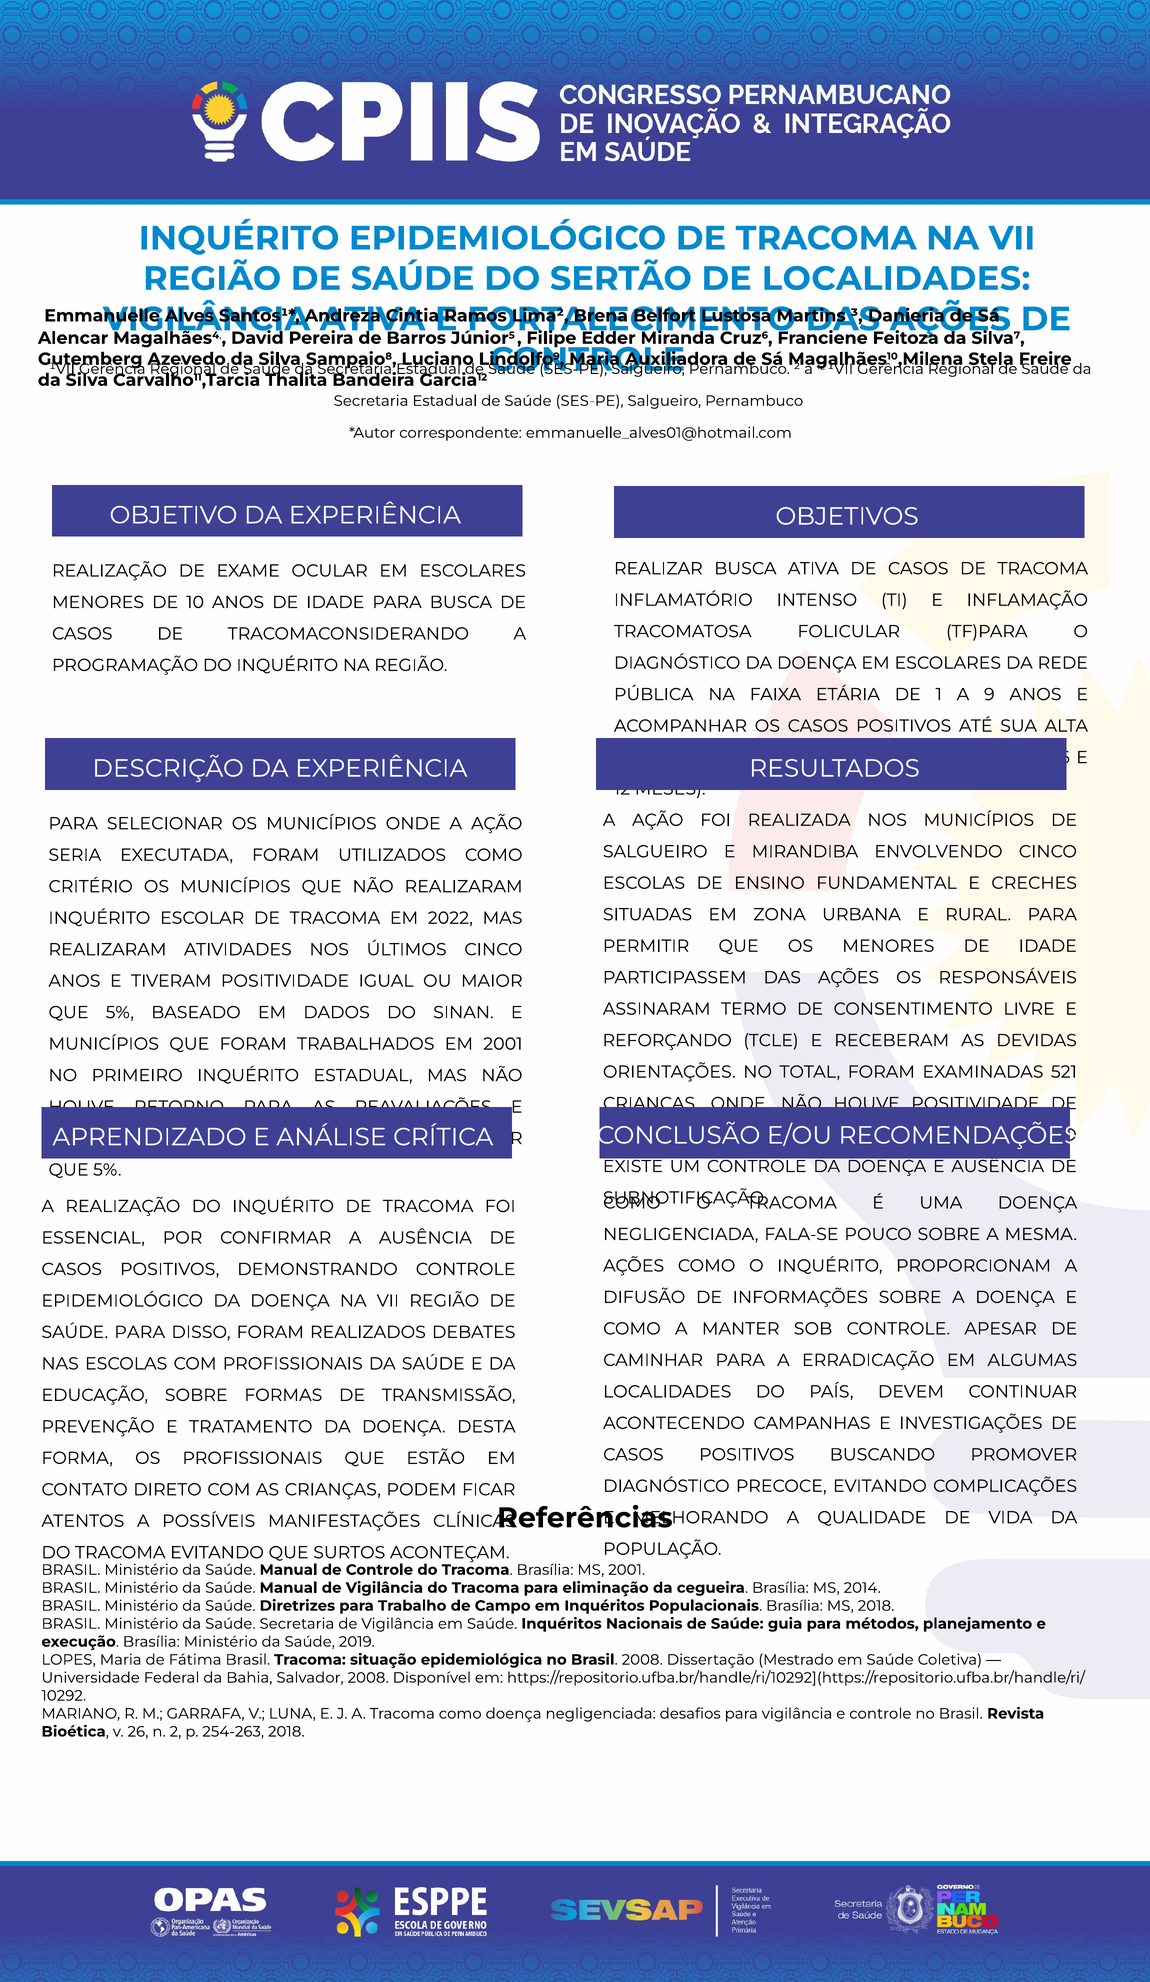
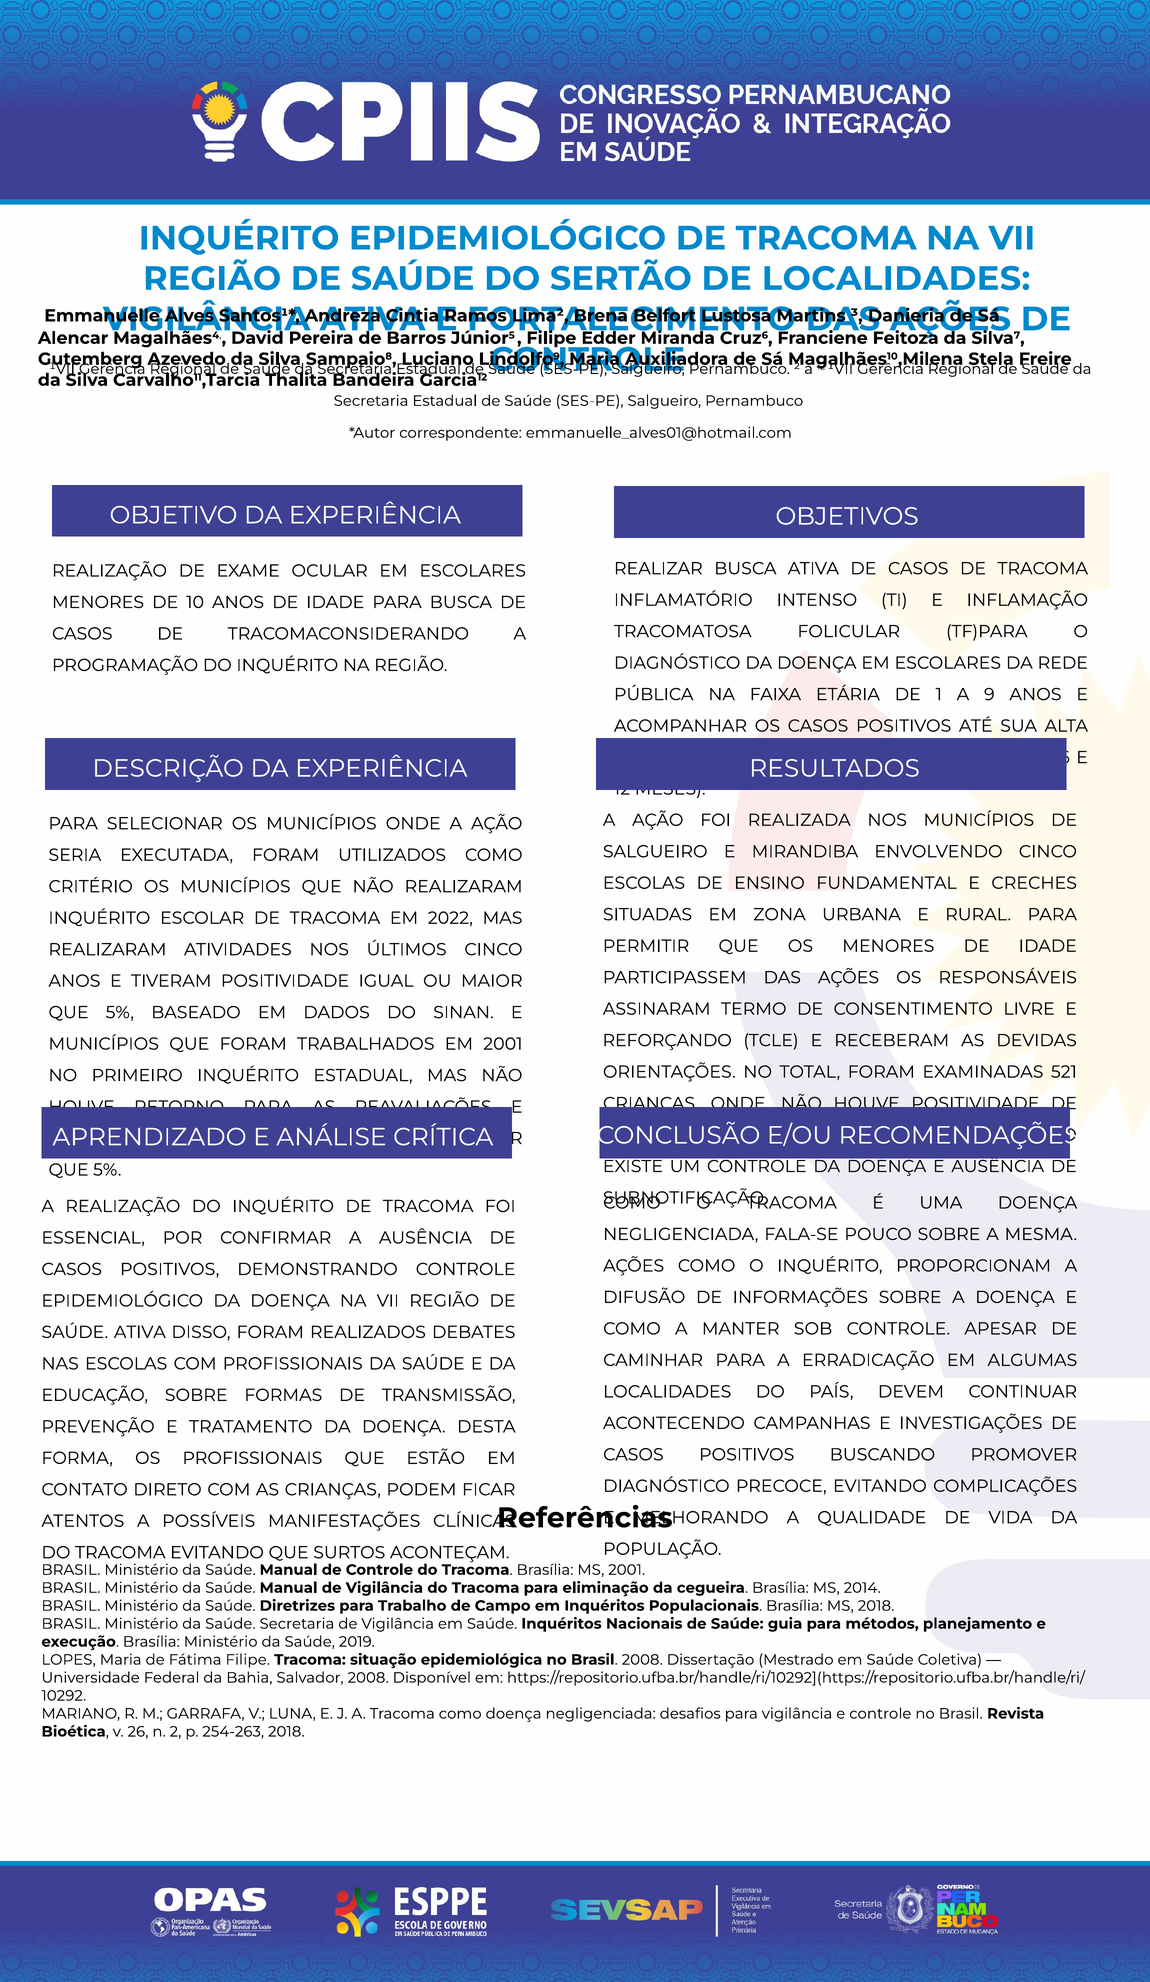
SAÚDE PARA: PARA -> ATIVA
Fátima Brasil: Brasil -> Filipe
